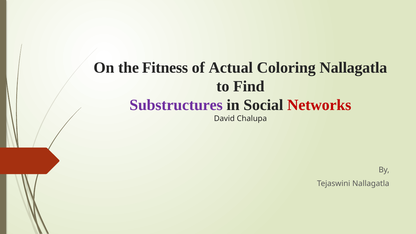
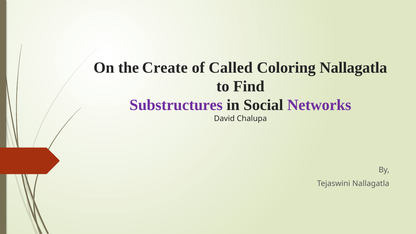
Fitness: Fitness -> Create
Actual: Actual -> Called
Networks colour: red -> purple
